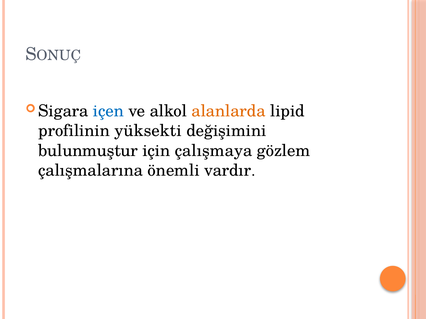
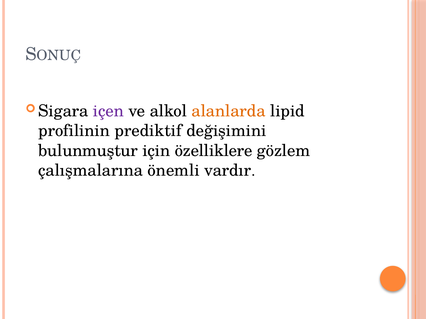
içen colour: blue -> purple
yüksekti: yüksekti -> prediktif
çalışmaya: çalışmaya -> özelliklere
